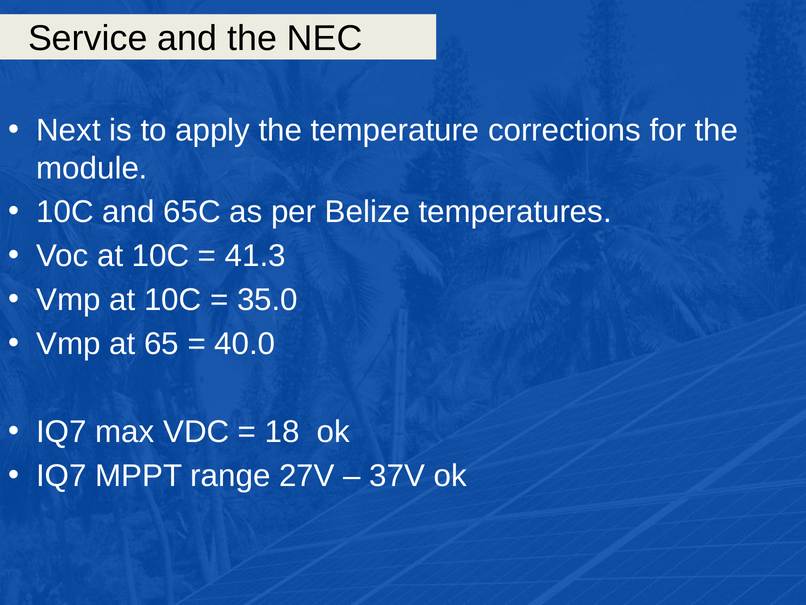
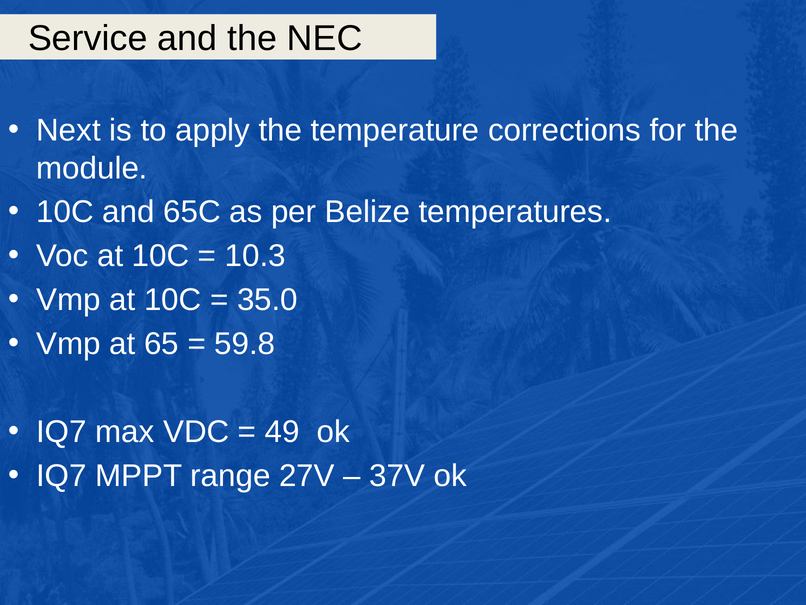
41.3: 41.3 -> 10.3
40.0: 40.0 -> 59.8
18: 18 -> 49
